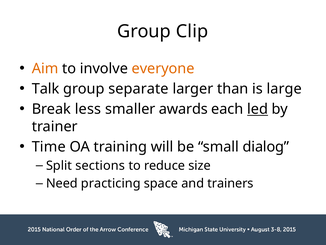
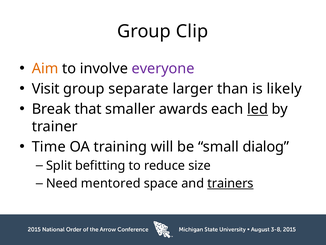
everyone colour: orange -> purple
Talk: Talk -> Visit
large: large -> likely
less: less -> that
sections: sections -> befitting
practicing: practicing -> mentored
trainers underline: none -> present
